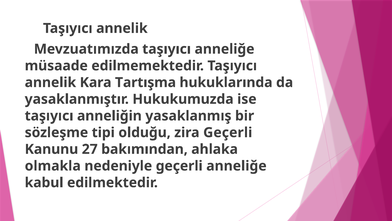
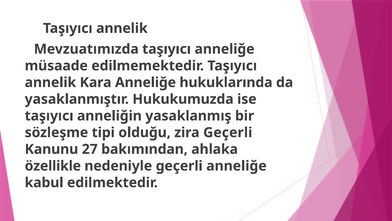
Kara Tartışma: Tartışma -> Anneliğe
olmakla: olmakla -> özellikle
